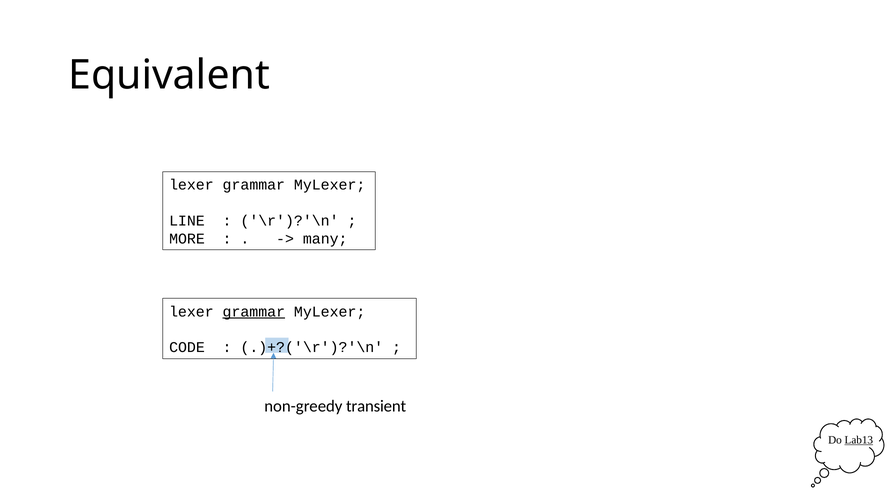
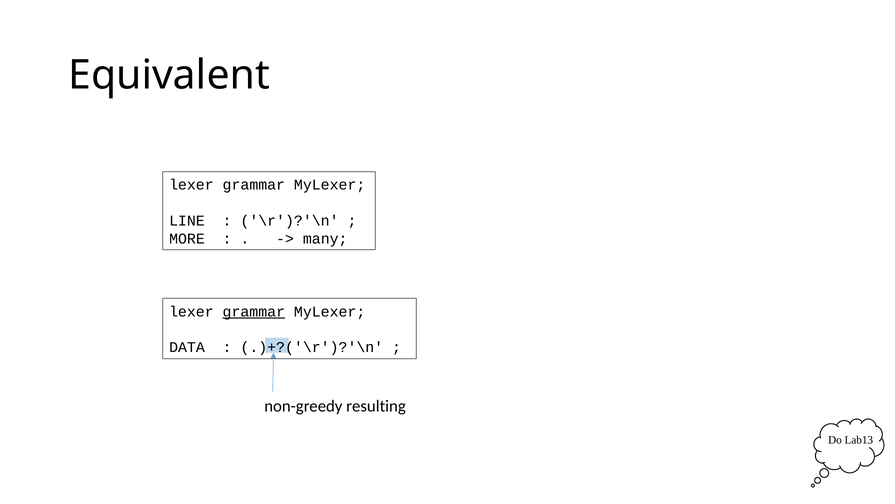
CODE: CODE -> DATA
transient: transient -> resulting
Lab13 underline: present -> none
